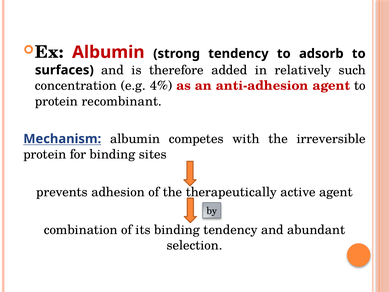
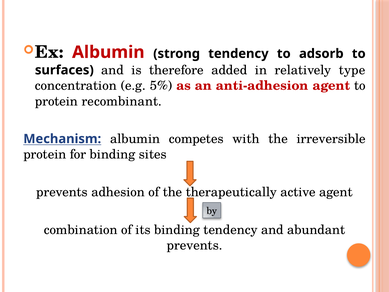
such: such -> type
4%: 4% -> 5%
selection at (194, 245): selection -> prevents
